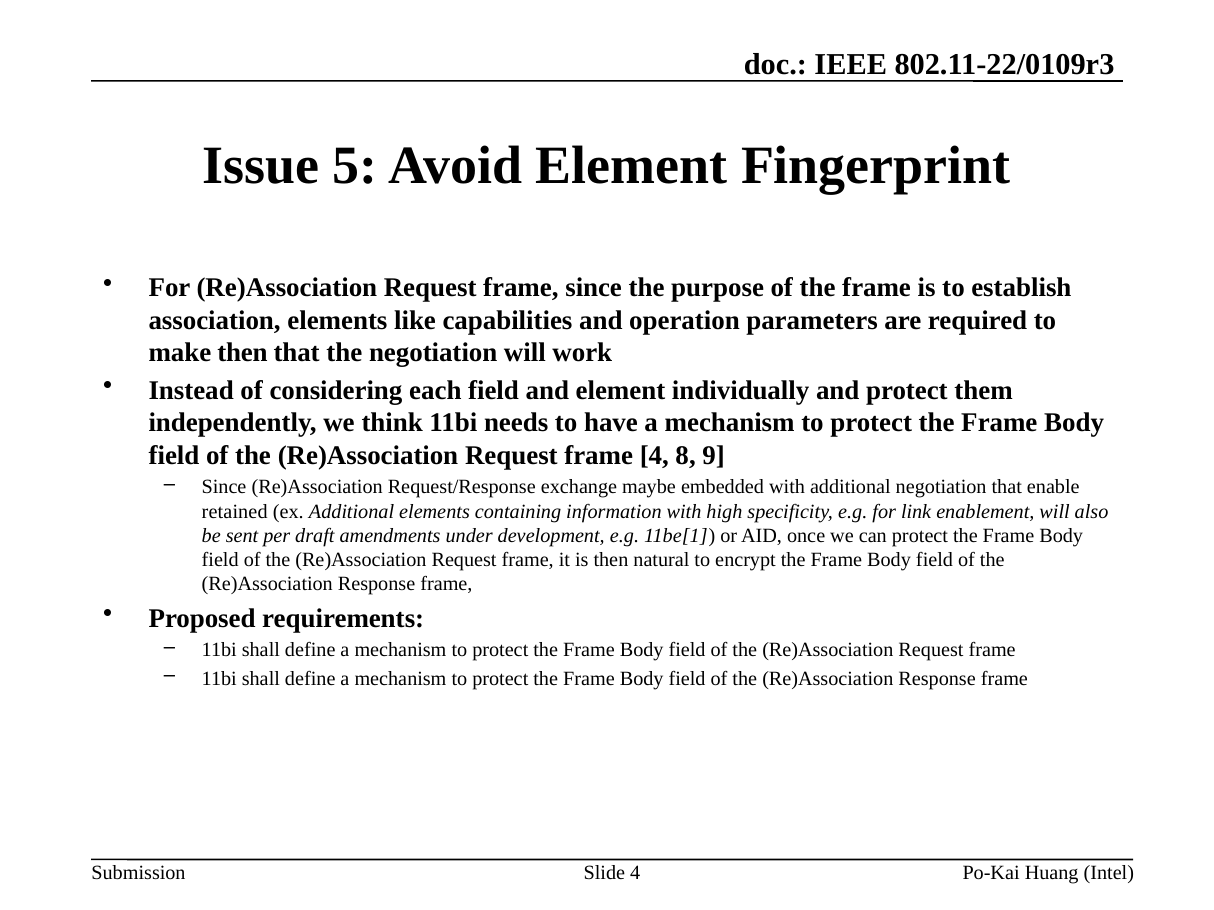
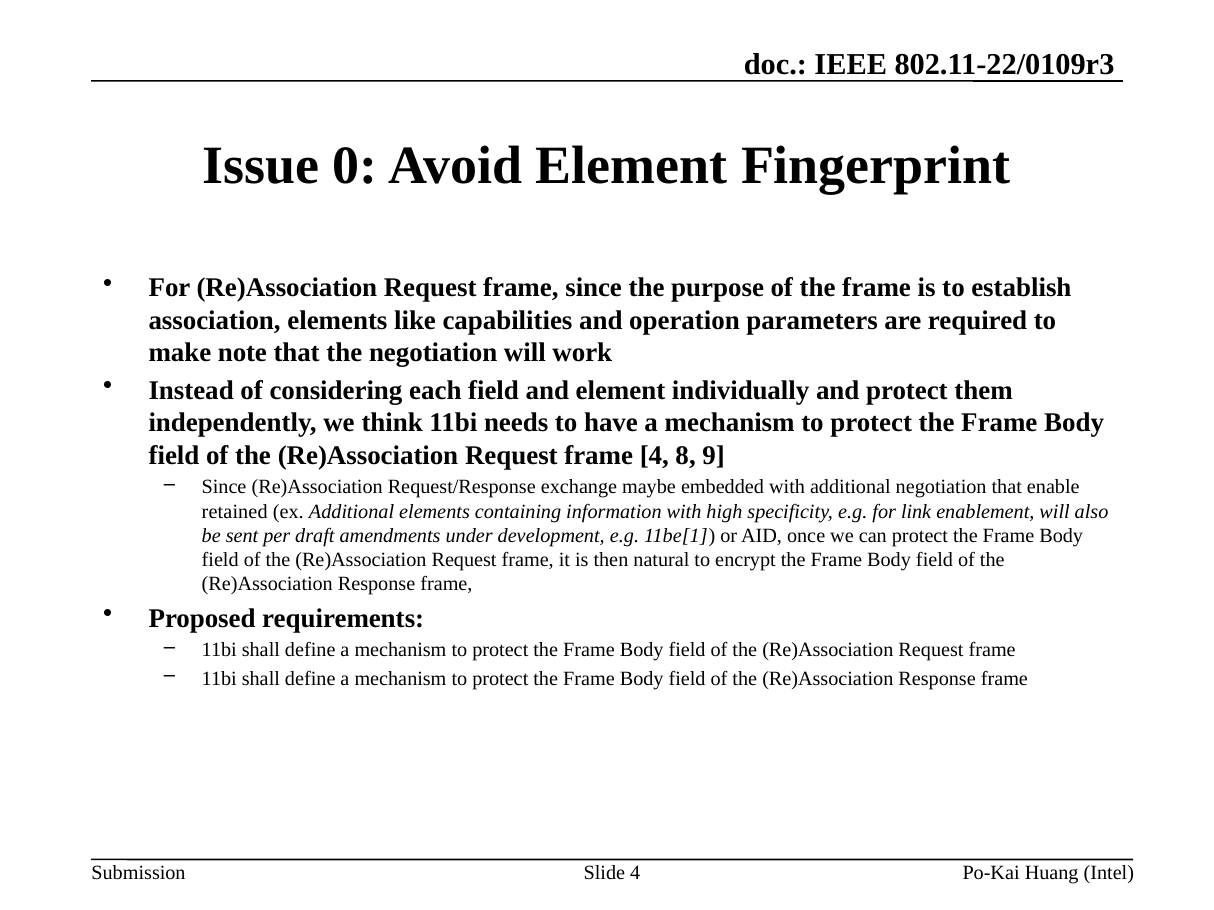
5: 5 -> 0
make then: then -> note
